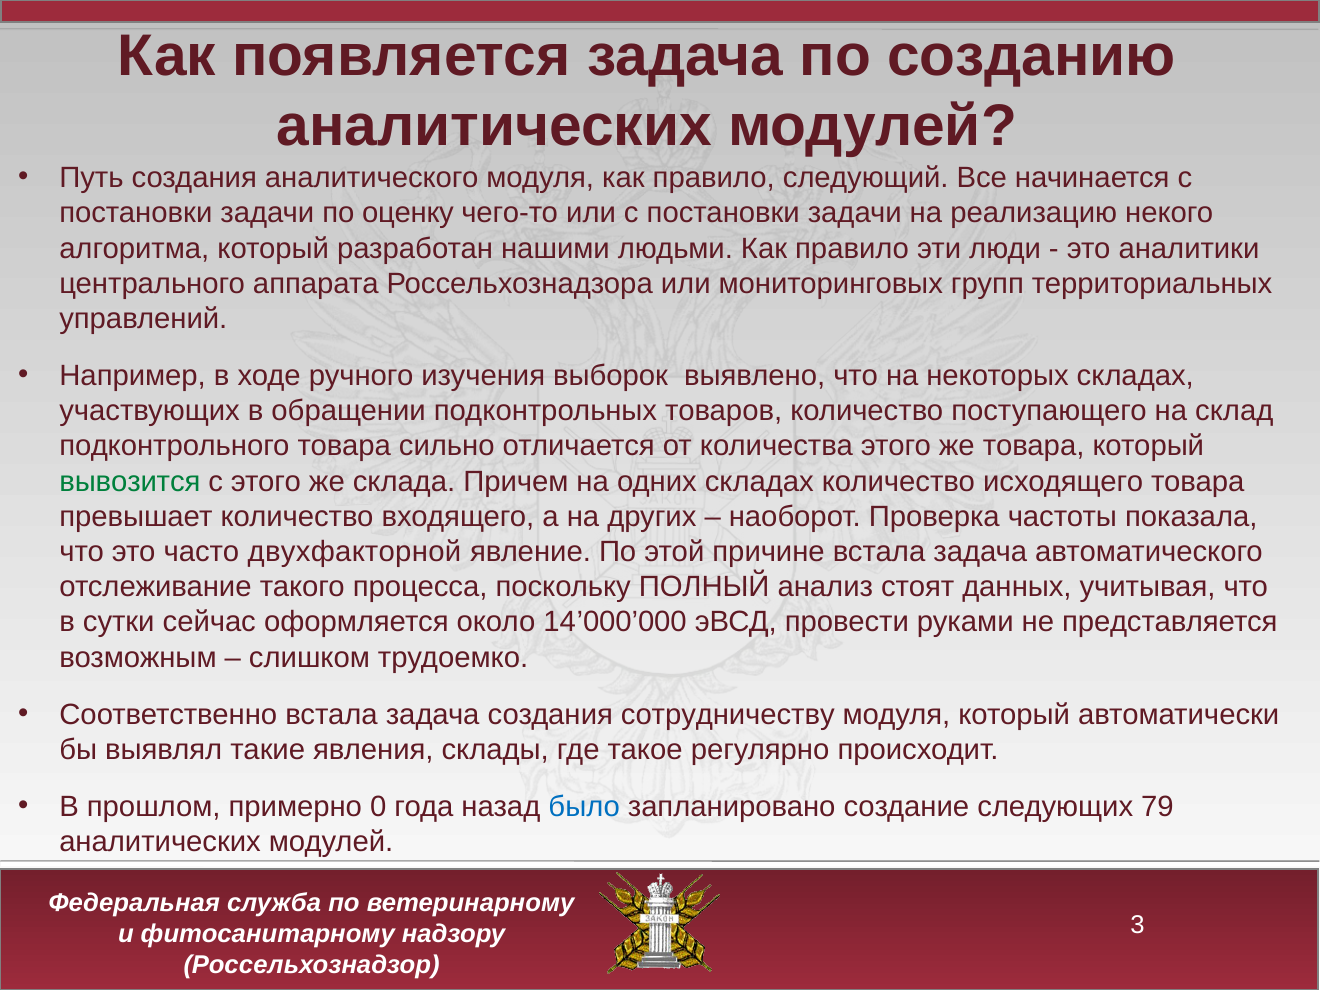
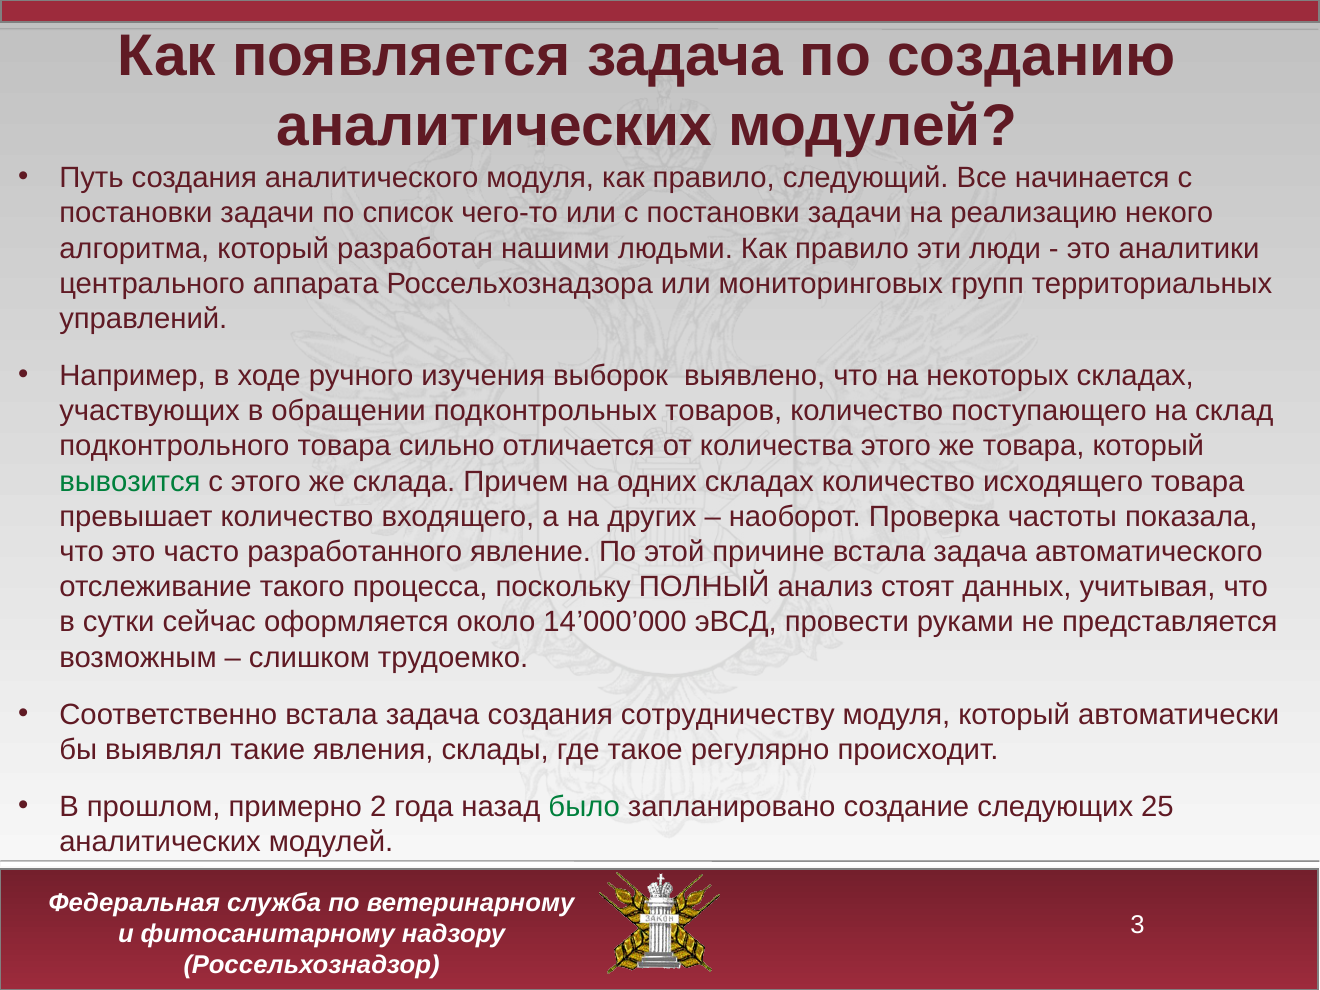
оценку: оценку -> список
двухфакторной: двухфакторной -> разработанного
0: 0 -> 2
было colour: blue -> green
79: 79 -> 25
